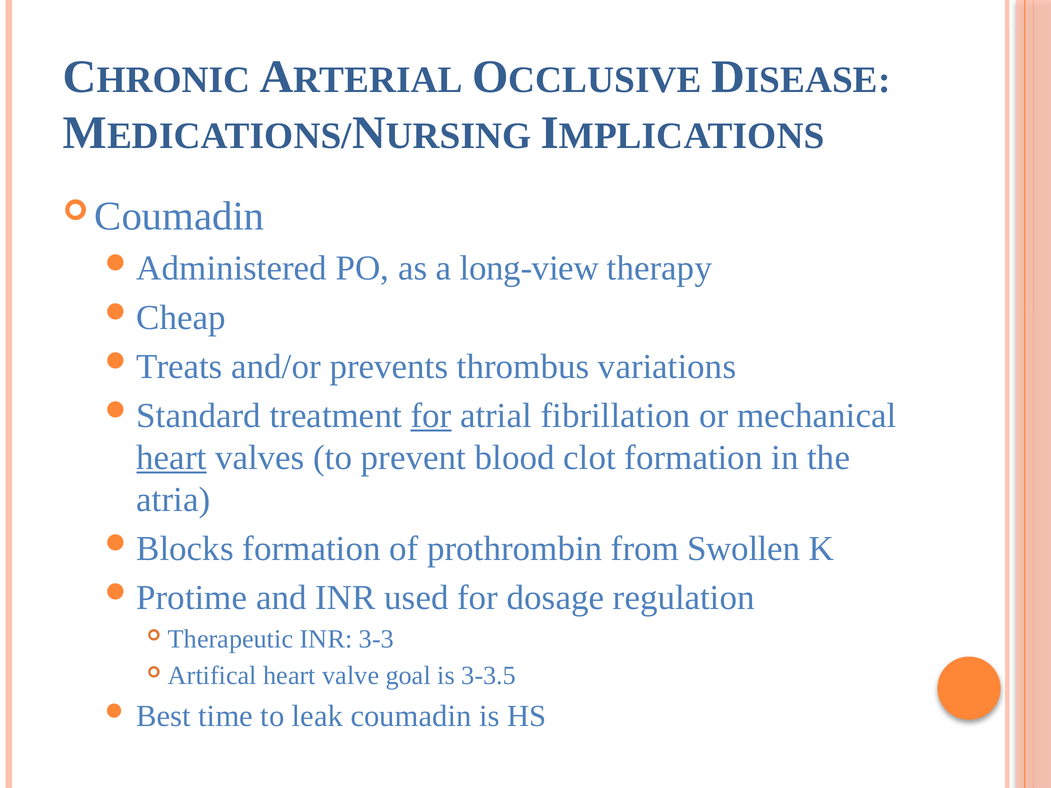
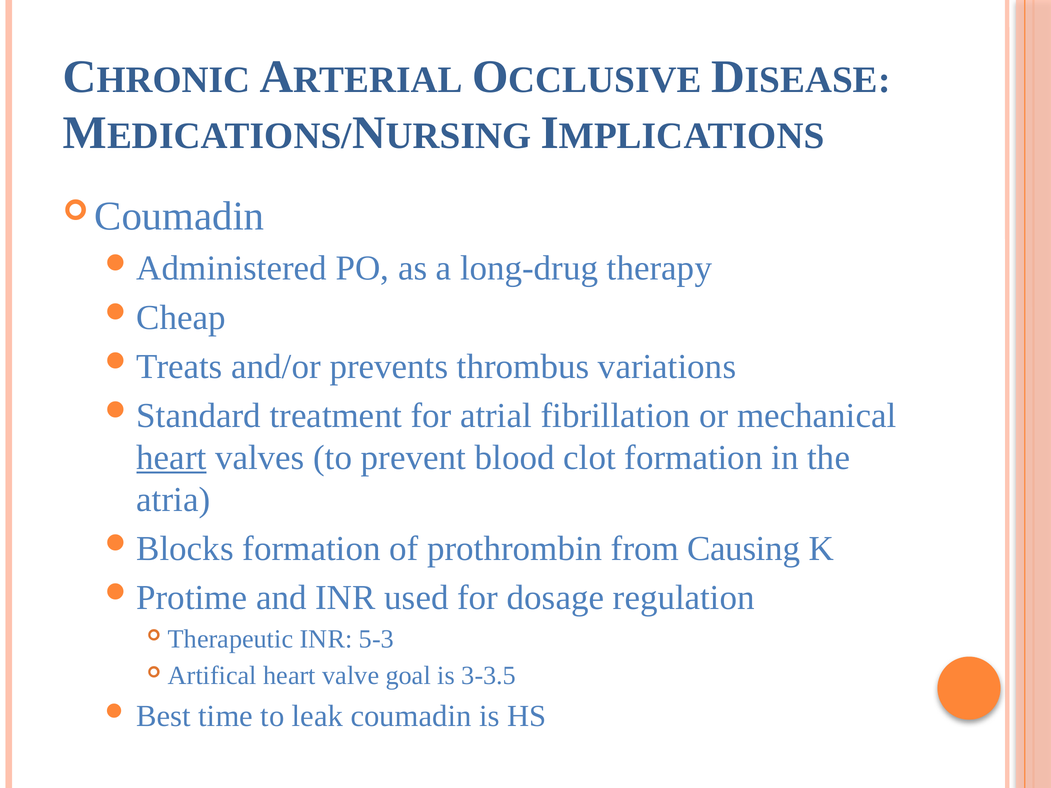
long-view: long-view -> long-drug
for at (431, 416) underline: present -> none
Swollen: Swollen -> Causing
3-3: 3-3 -> 5-3
